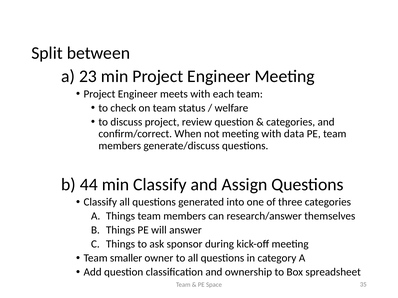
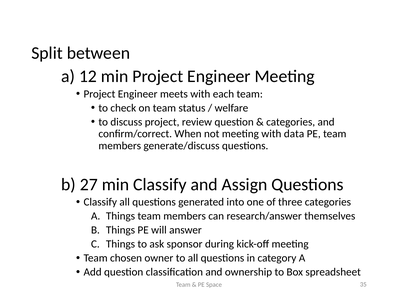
23: 23 -> 12
44: 44 -> 27
smaller: smaller -> chosen
